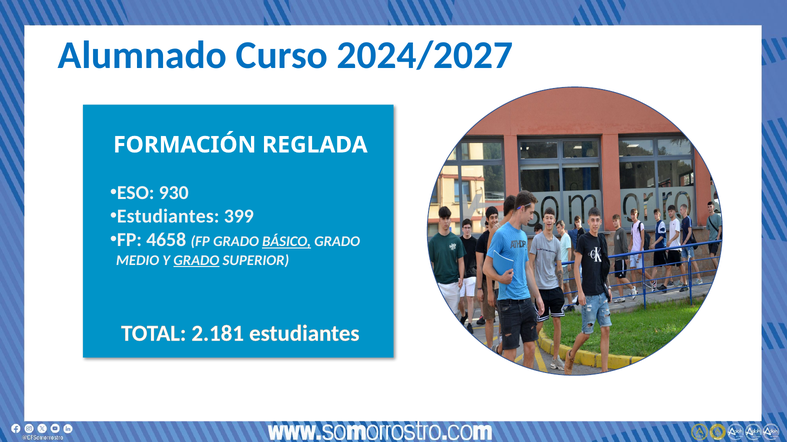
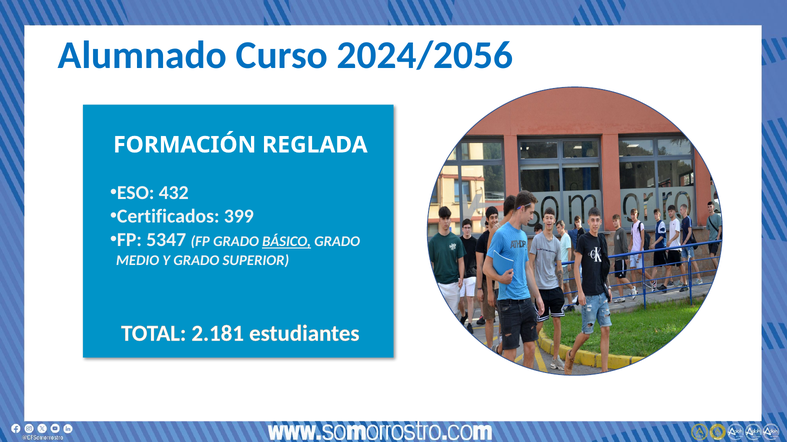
2024/2027: 2024/2027 -> 2024/2056
930: 930 -> 432
Estudiantes at (168, 217): Estudiantes -> Certificados
4658: 4658 -> 5347
GRADO at (196, 261) underline: present -> none
